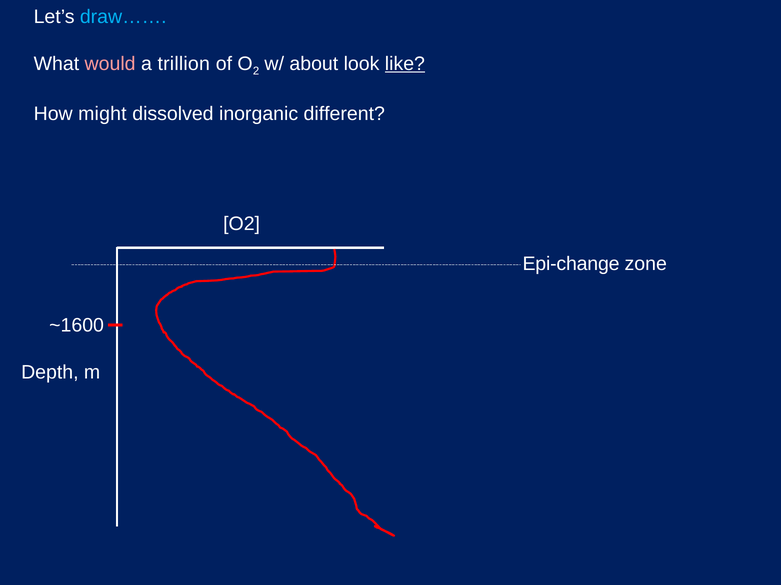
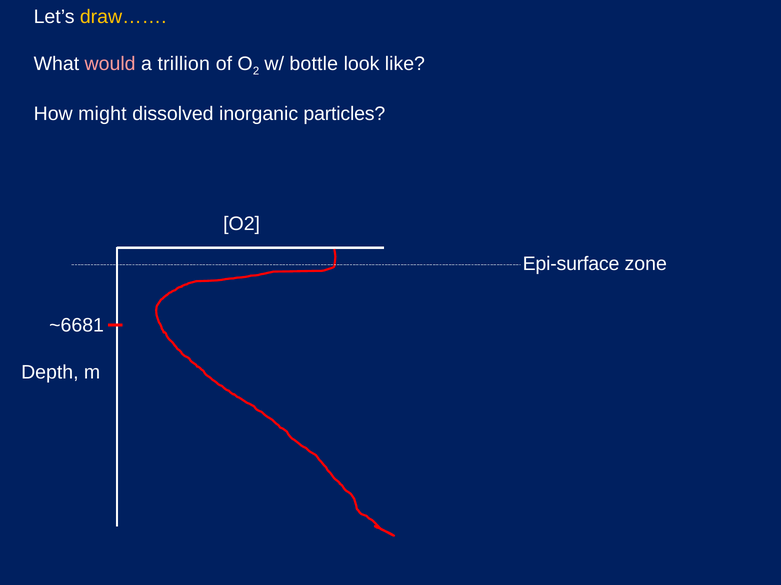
draw…… colour: light blue -> yellow
about: about -> bottle
like underline: present -> none
different: different -> particles
Epi-change: Epi-change -> Epi-surface
~1600: ~1600 -> ~6681
